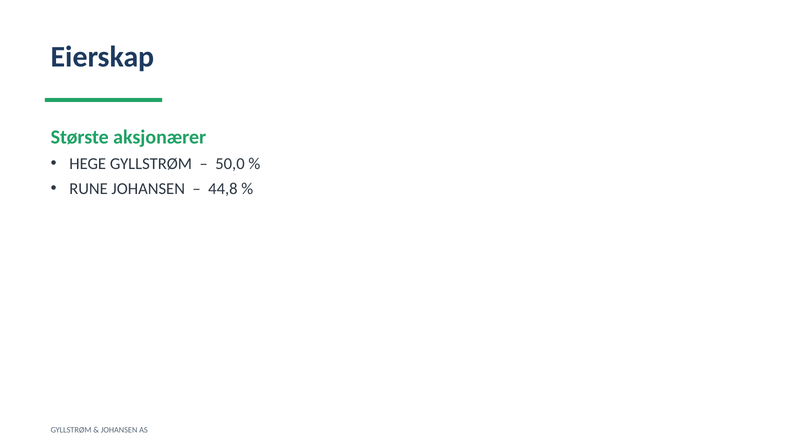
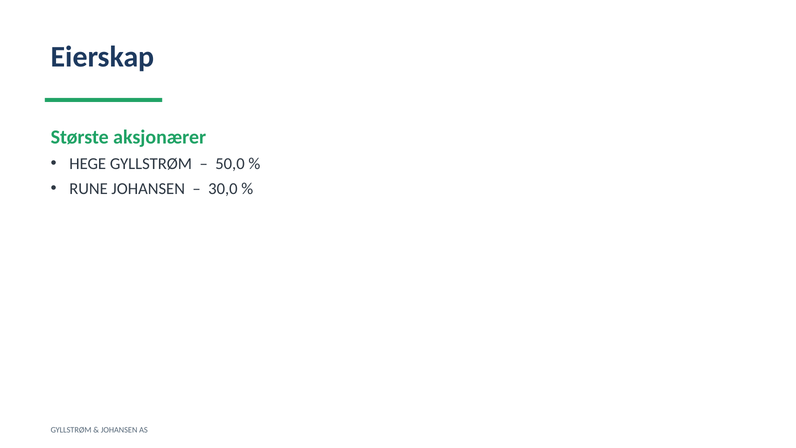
44,8: 44,8 -> 30,0
